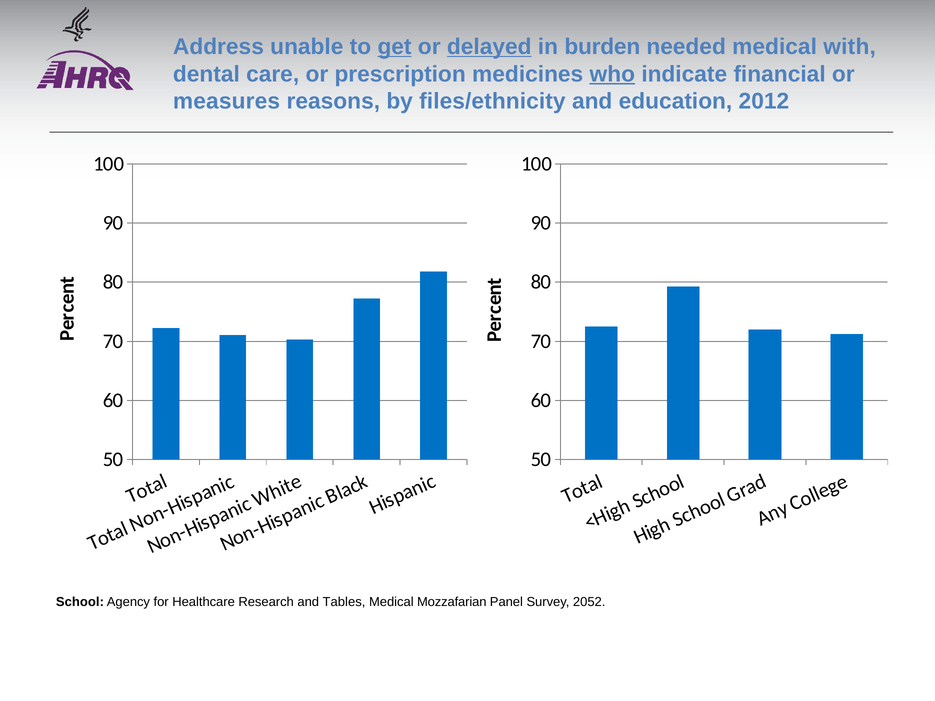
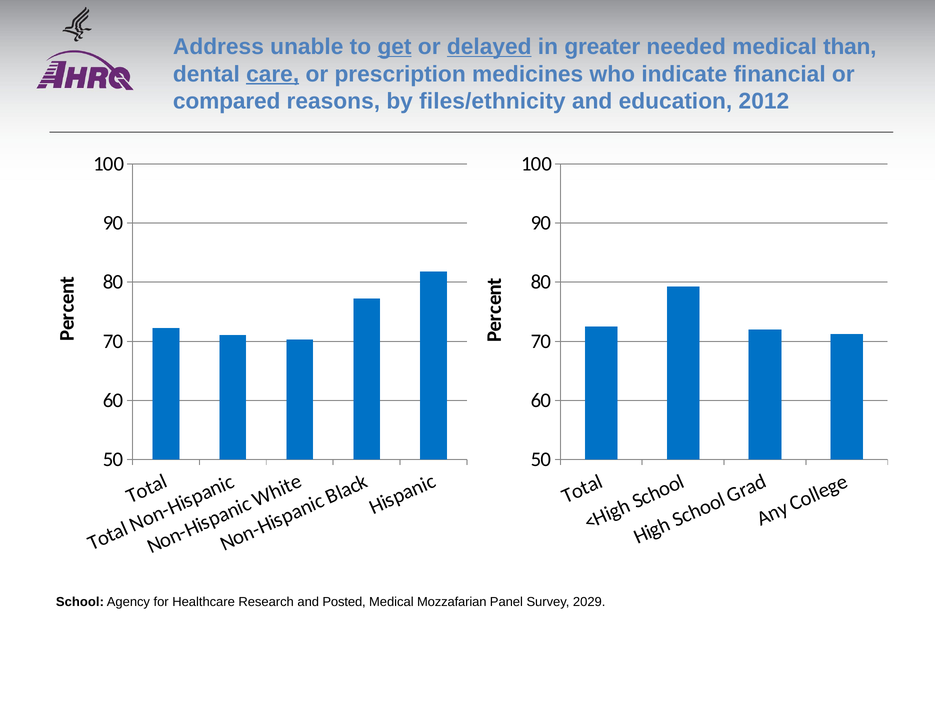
burden: burden -> greater
with: with -> than
care underline: none -> present
who underline: present -> none
measures: measures -> compared
Tables: Tables -> Posted
2052: 2052 -> 2029
